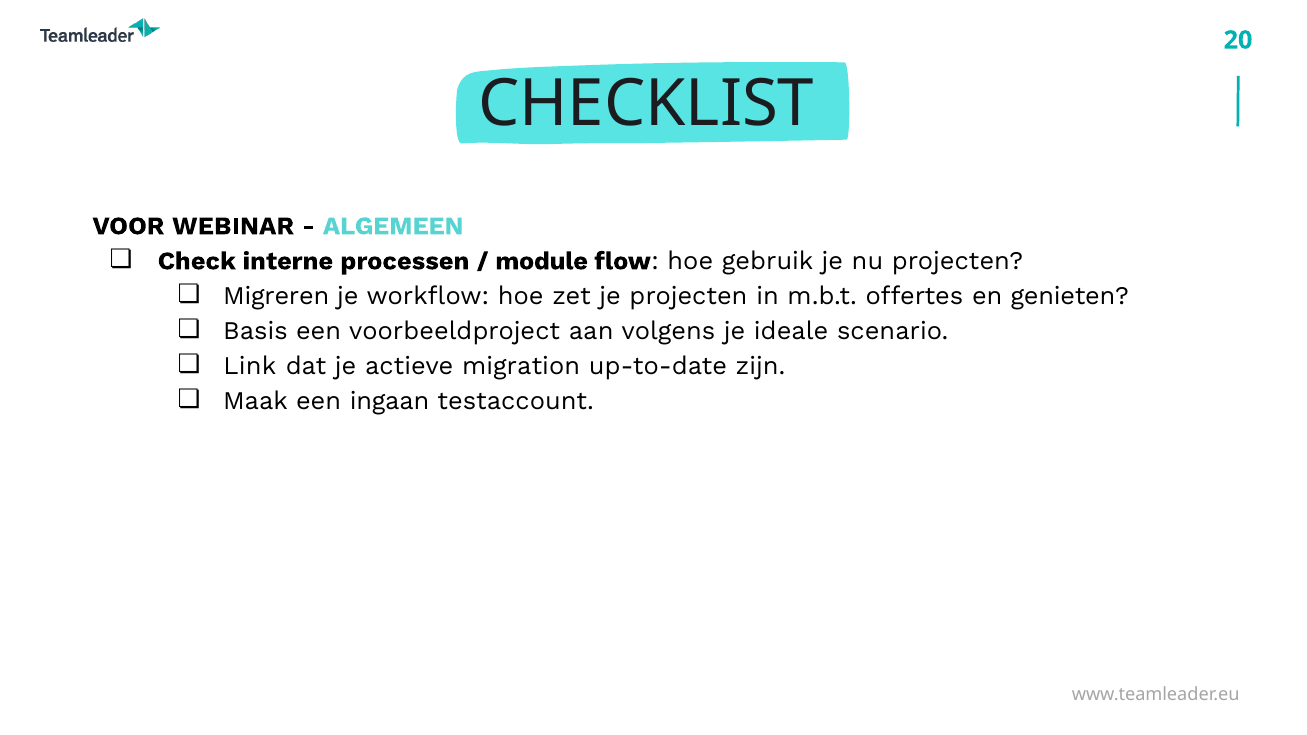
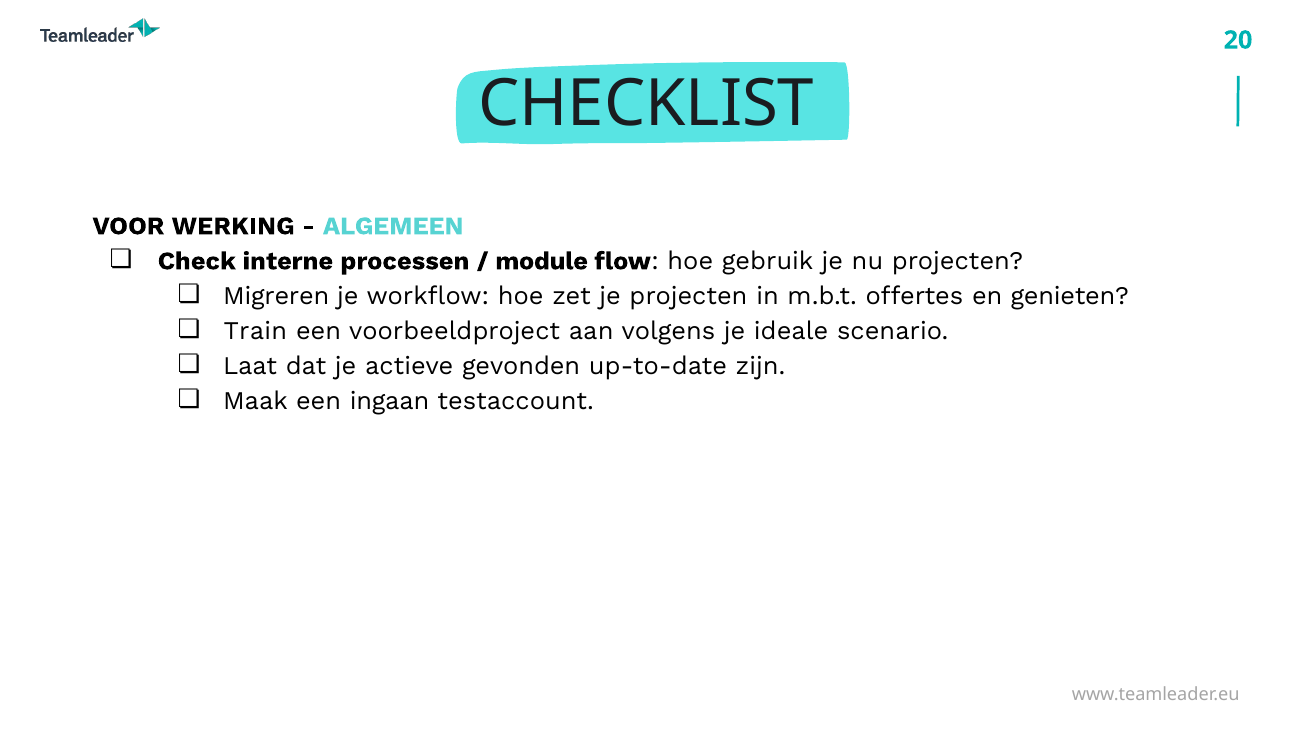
WEBINAR: WEBINAR -> WERKING
Basis: Basis -> Train
Link: Link -> Laat
migration: migration -> gevonden
